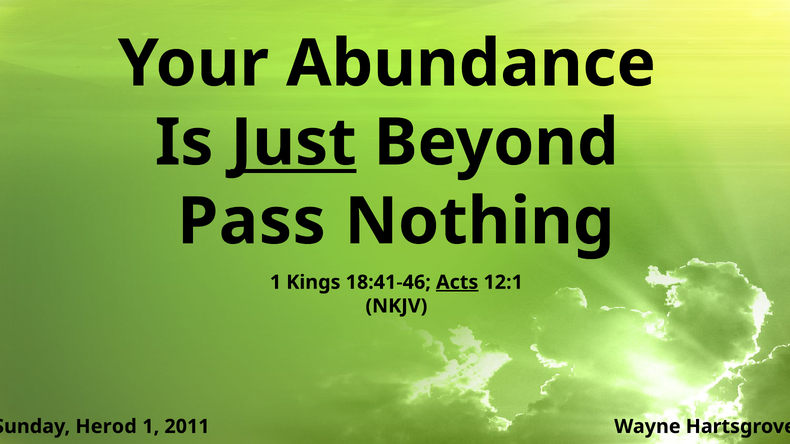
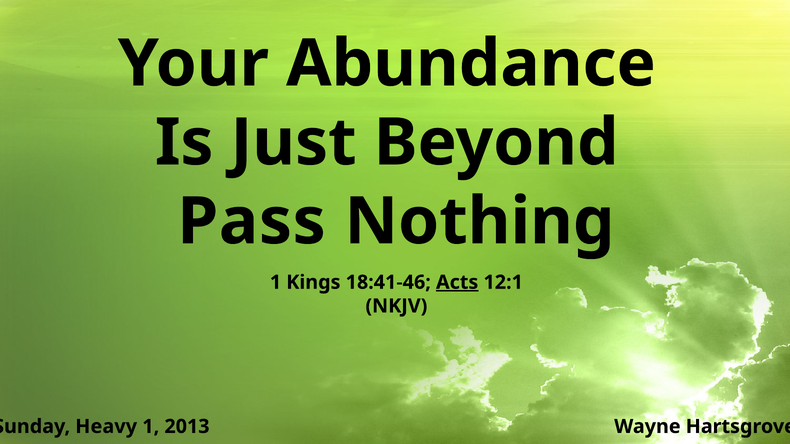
Just underline: present -> none
Herod: Herod -> Heavy
2011: 2011 -> 2013
